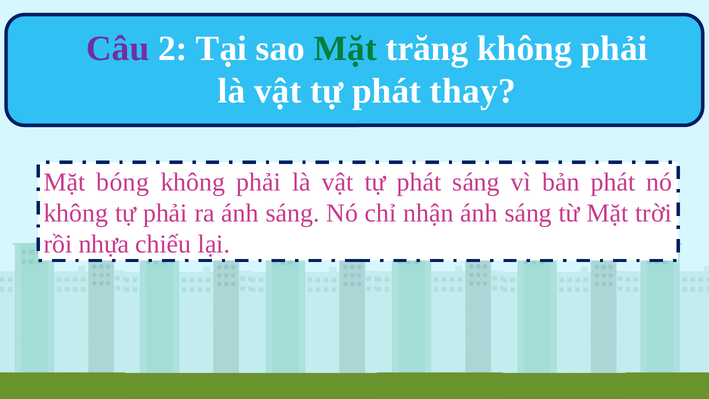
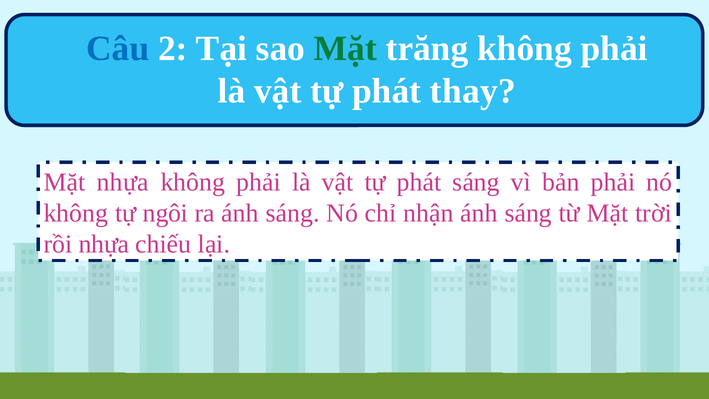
Câu colour: purple -> blue
Mặt bóng: bóng -> nhựa
bản phát: phát -> phải
tự phải: phải -> ngôi
